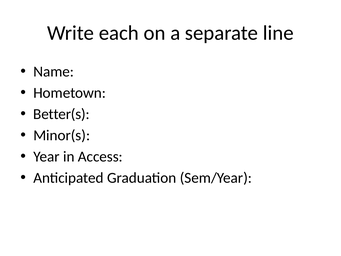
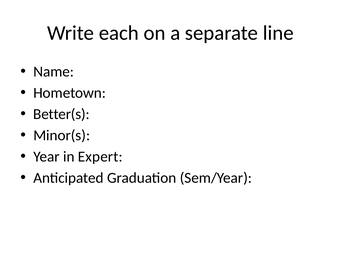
Access: Access -> Expert
